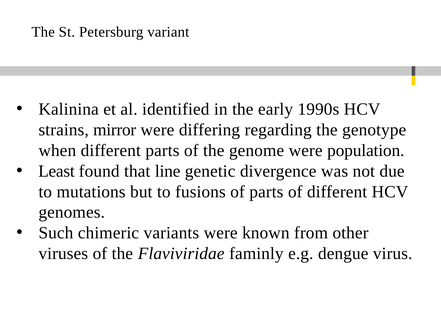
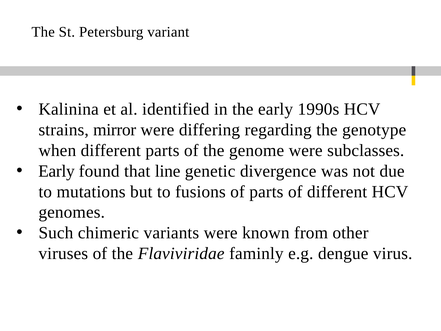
population: population -> subclasses
Least at (56, 171): Least -> Early
